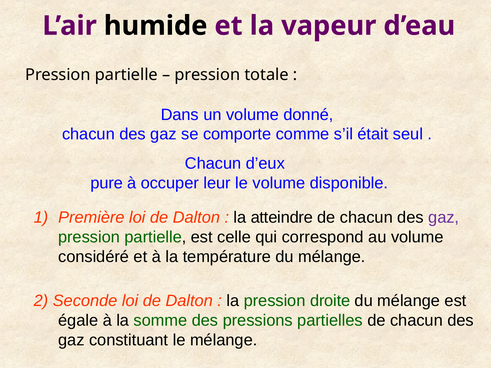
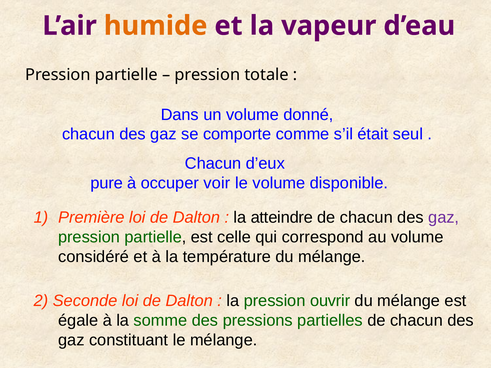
humide colour: black -> orange
leur: leur -> voir
droite: droite -> ouvrir
